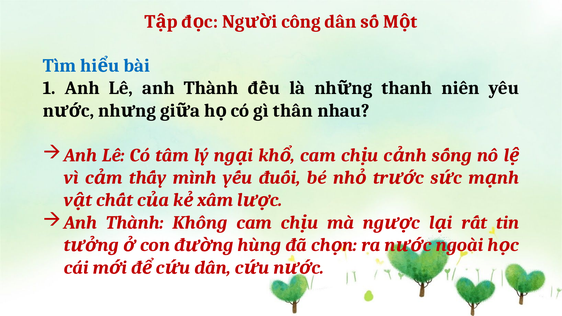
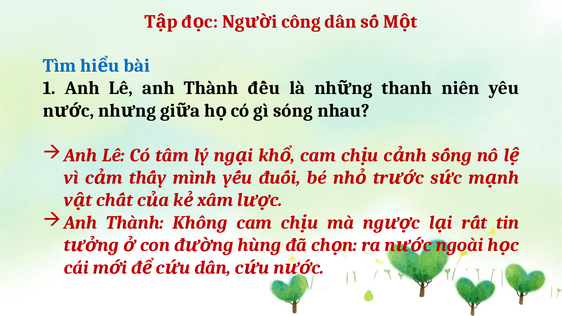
thân: thân -> sóng
